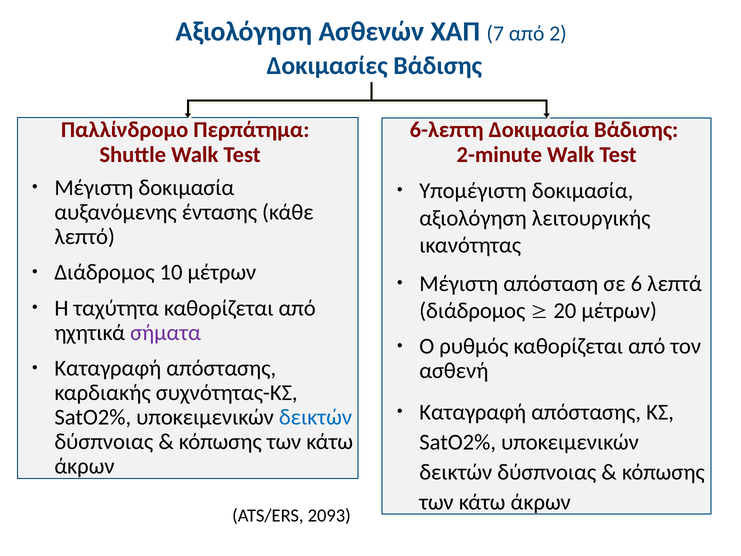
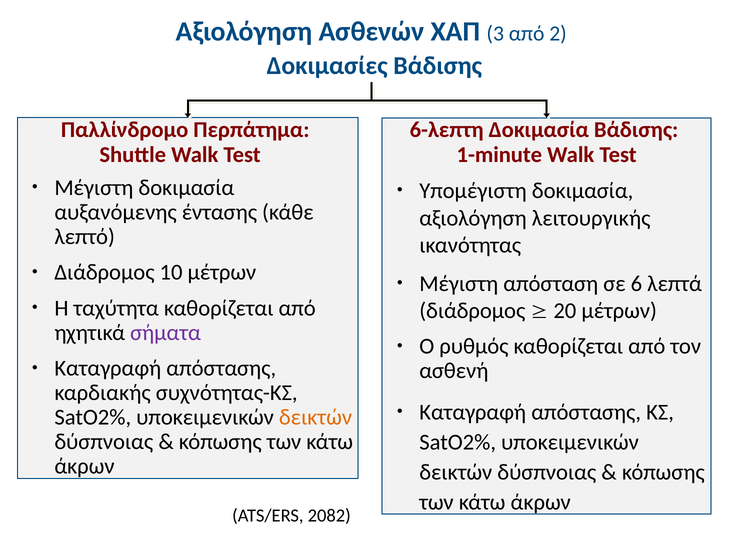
7: 7 -> 3
2-minute: 2-minute -> 1-minute
δεικτών at (315, 417) colour: blue -> orange
2093: 2093 -> 2082
